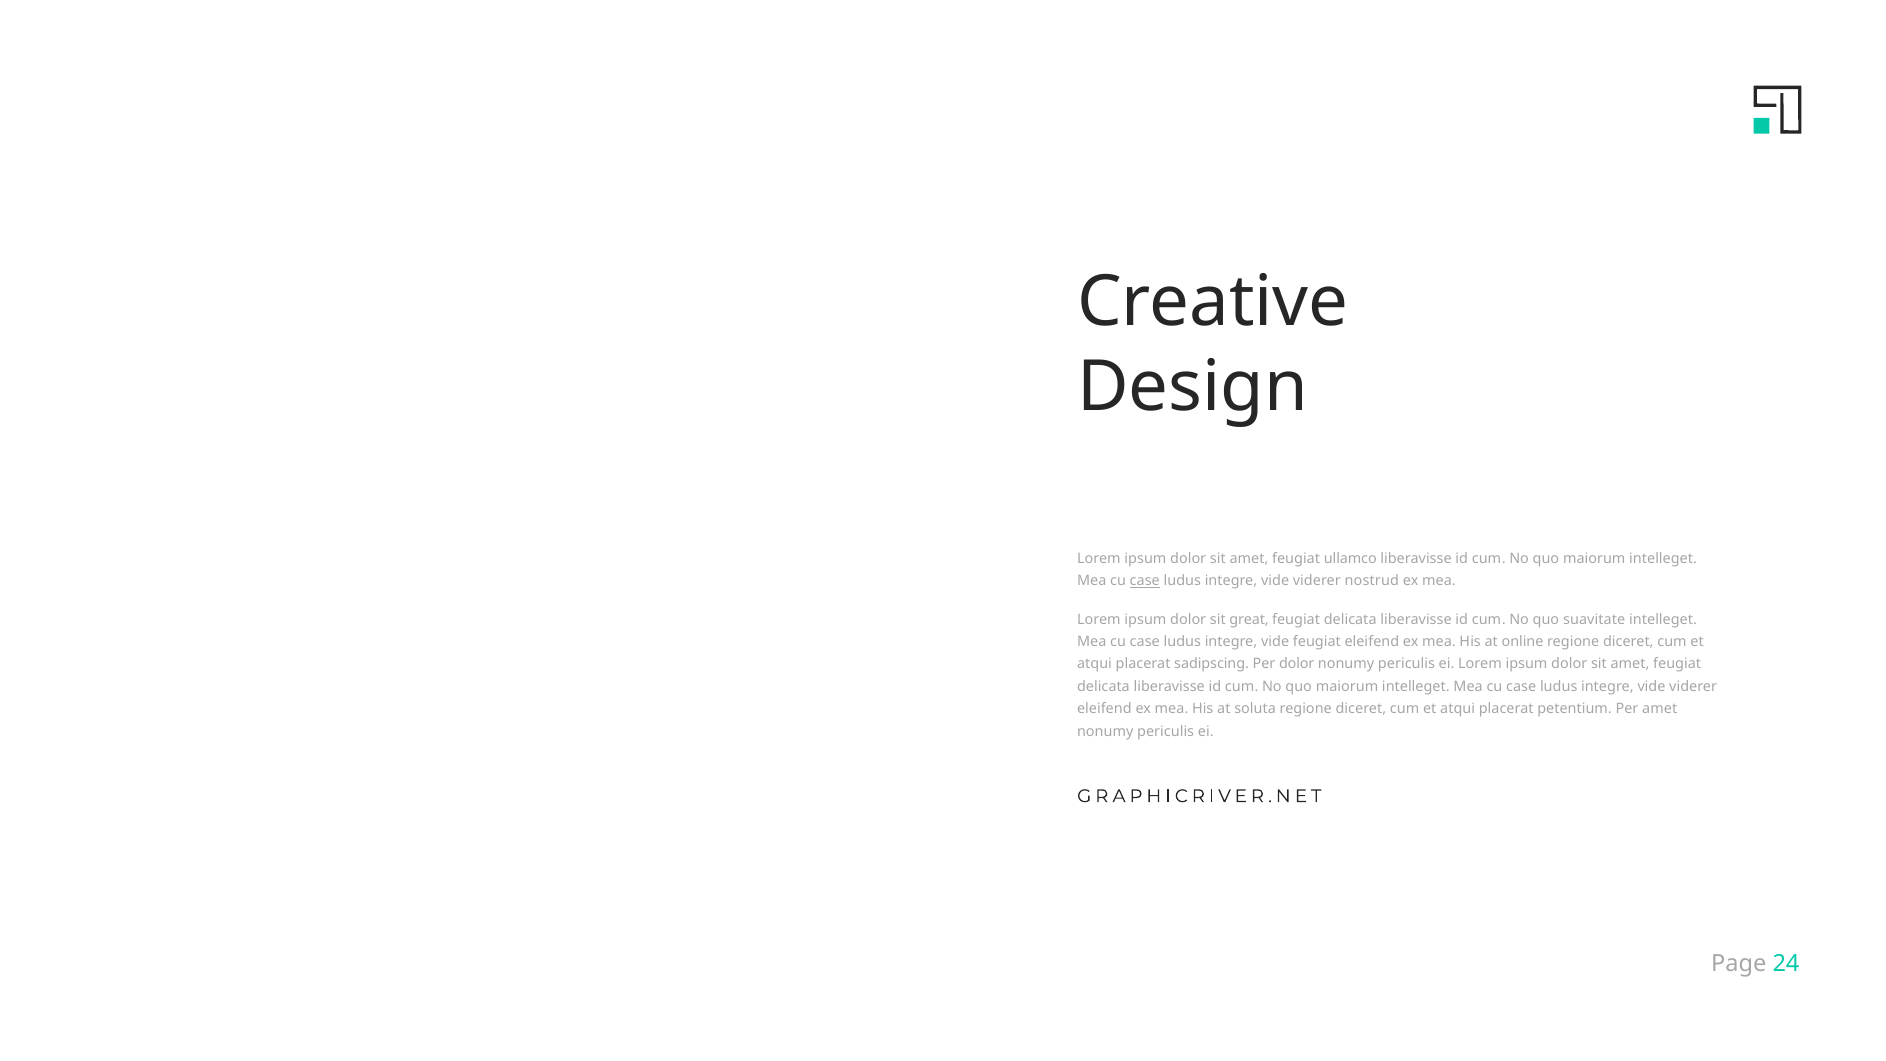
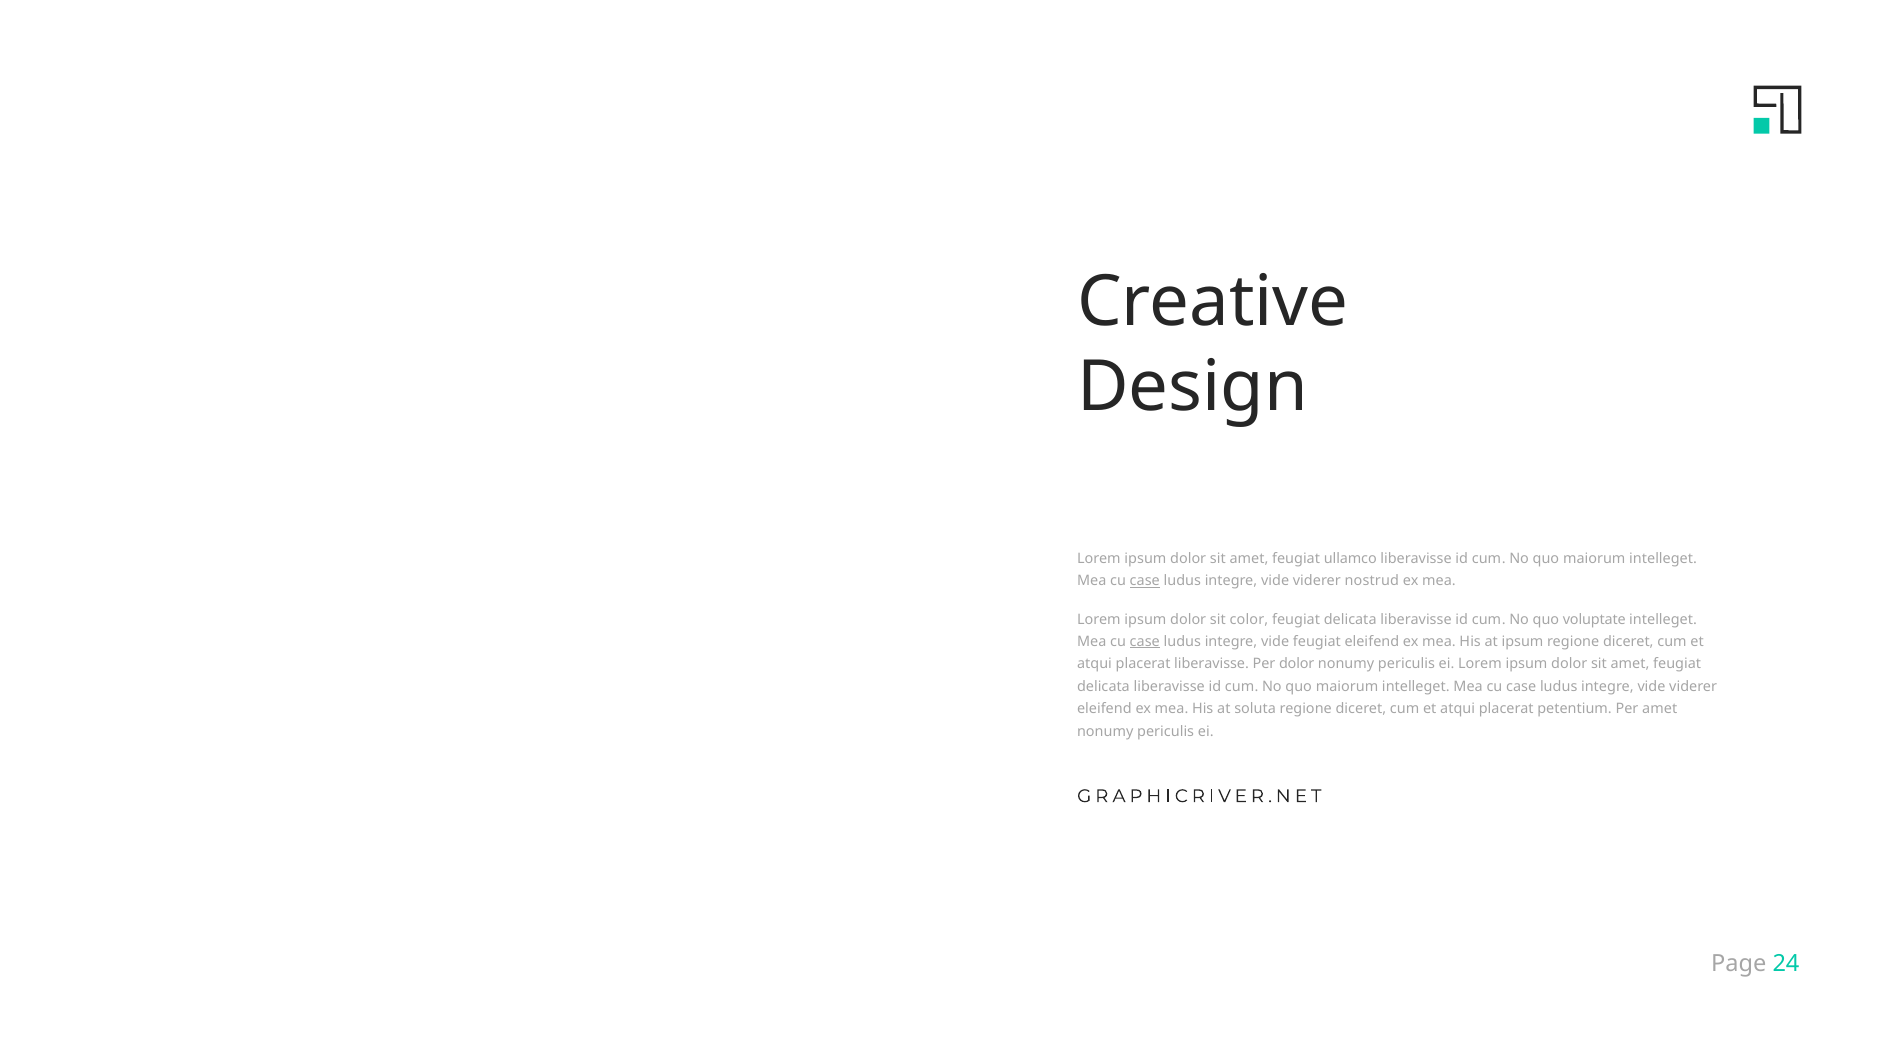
great: great -> color
suavitate: suavitate -> voluptate
case at (1145, 642) underline: none -> present
at online: online -> ipsum
placerat sadipscing: sadipscing -> liberavisse
